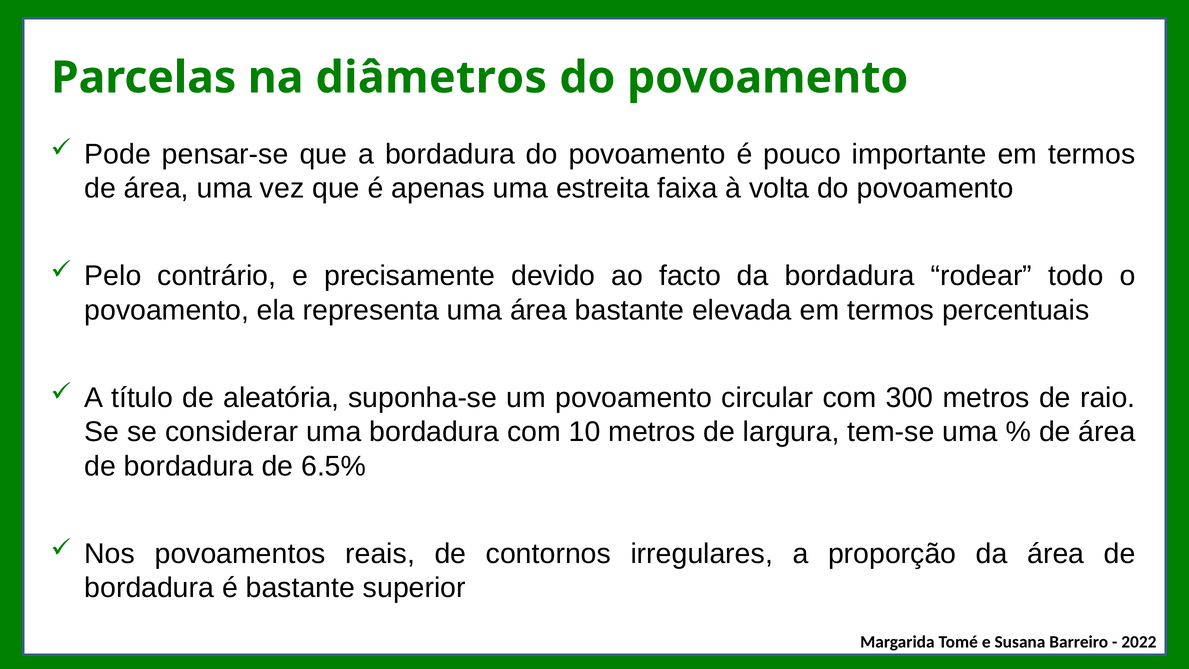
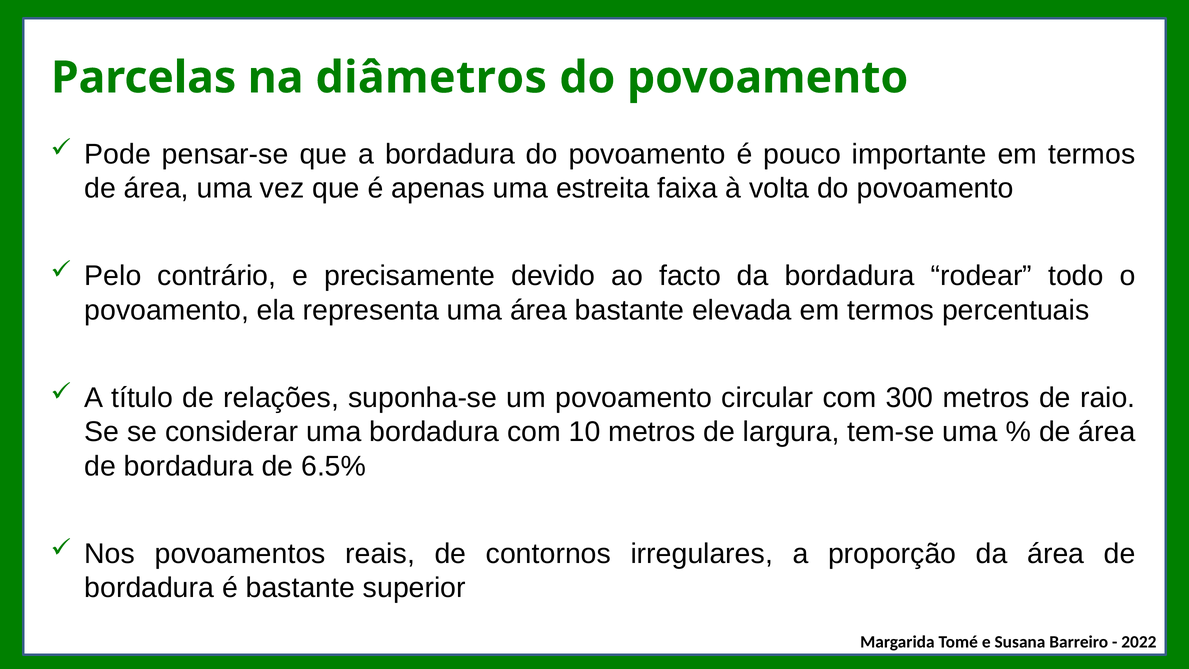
aleatória: aleatória -> relações
